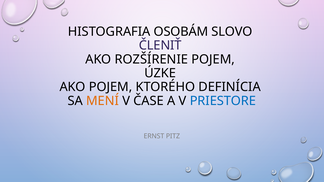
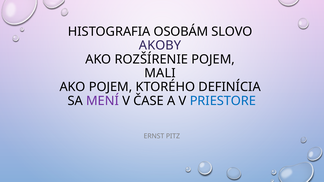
ČLENIŤ: ČLENIŤ -> AKOBY
ÚZKE: ÚZKE -> MALI
MENÍ colour: orange -> purple
